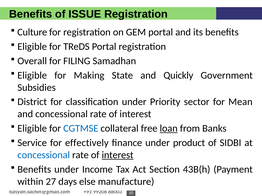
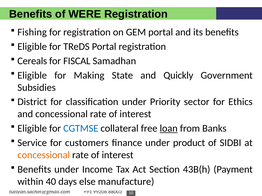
ISSUE: ISSUE -> WERE
Culture: Culture -> Fishing
Overall: Overall -> Cereals
FILING: FILING -> FISCAL
Mean: Mean -> Ethics
effectively: effectively -> customers
concessional at (44, 155) colour: blue -> orange
interest at (118, 155) underline: present -> none
27: 27 -> 40
